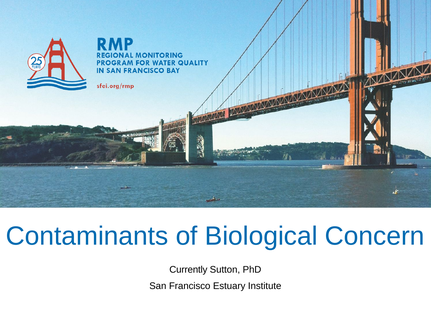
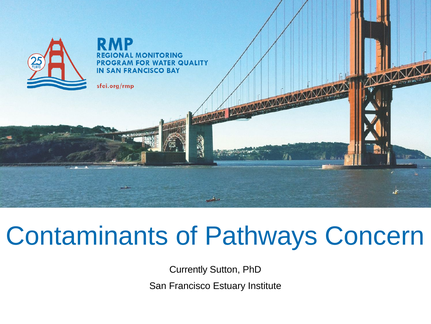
Biological: Biological -> Pathways
